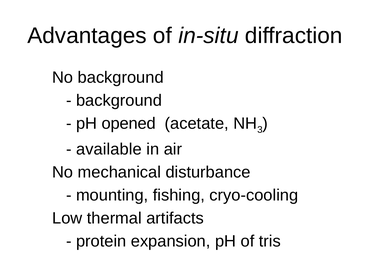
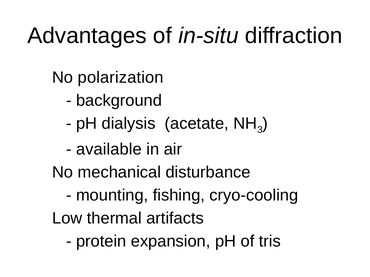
No background: background -> polarization
opened: opened -> dialysis
